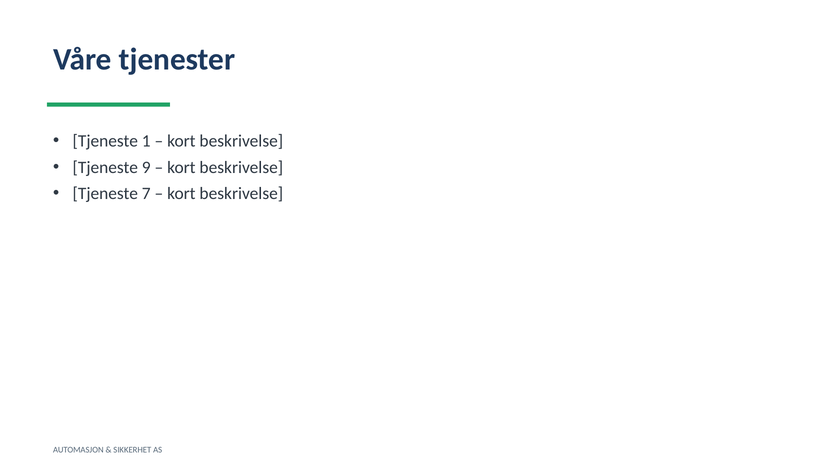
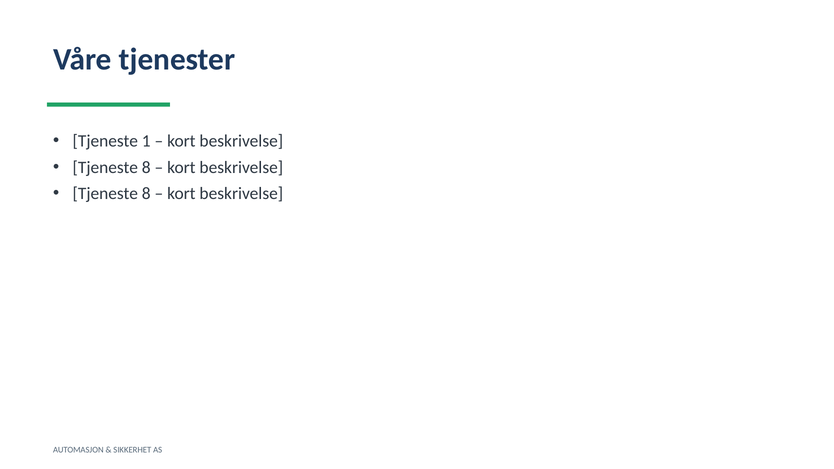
9 at (146, 167): 9 -> 8
7 at (146, 193): 7 -> 8
